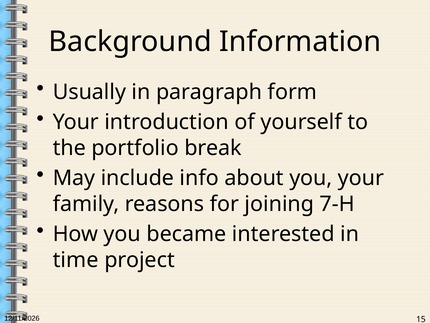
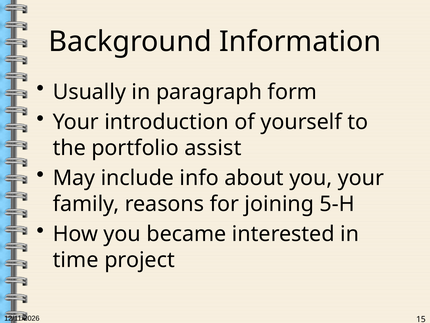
break: break -> assist
7-H: 7-H -> 5-H
